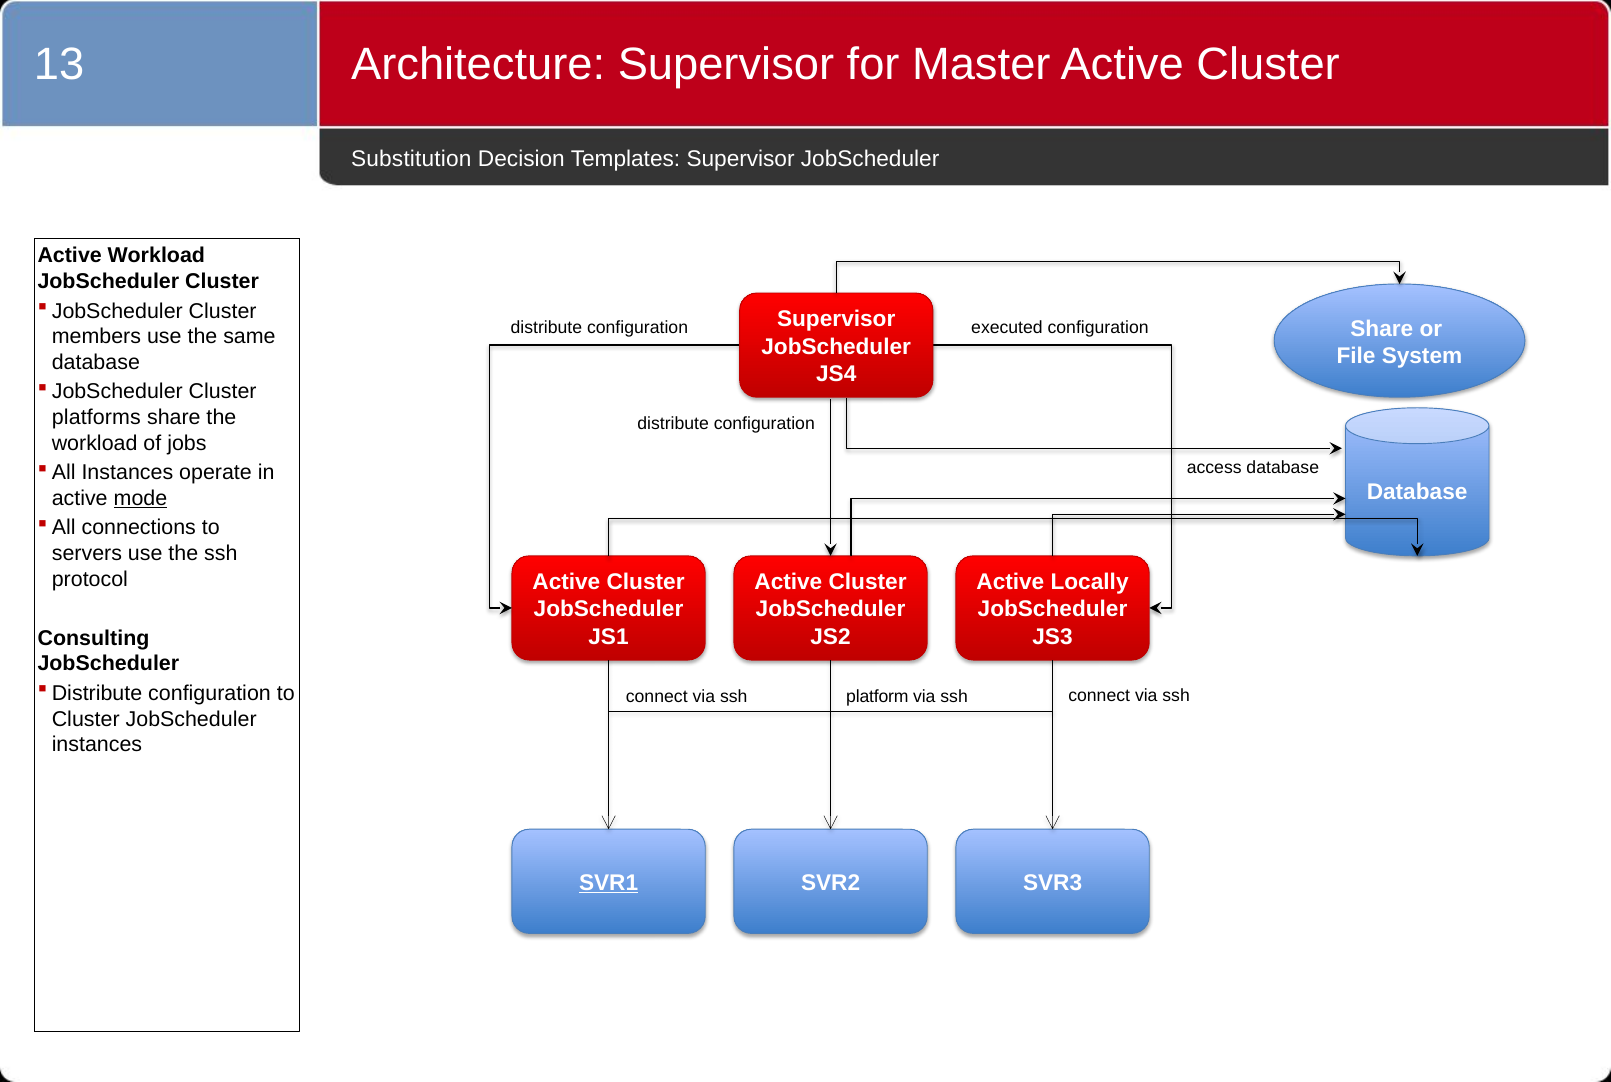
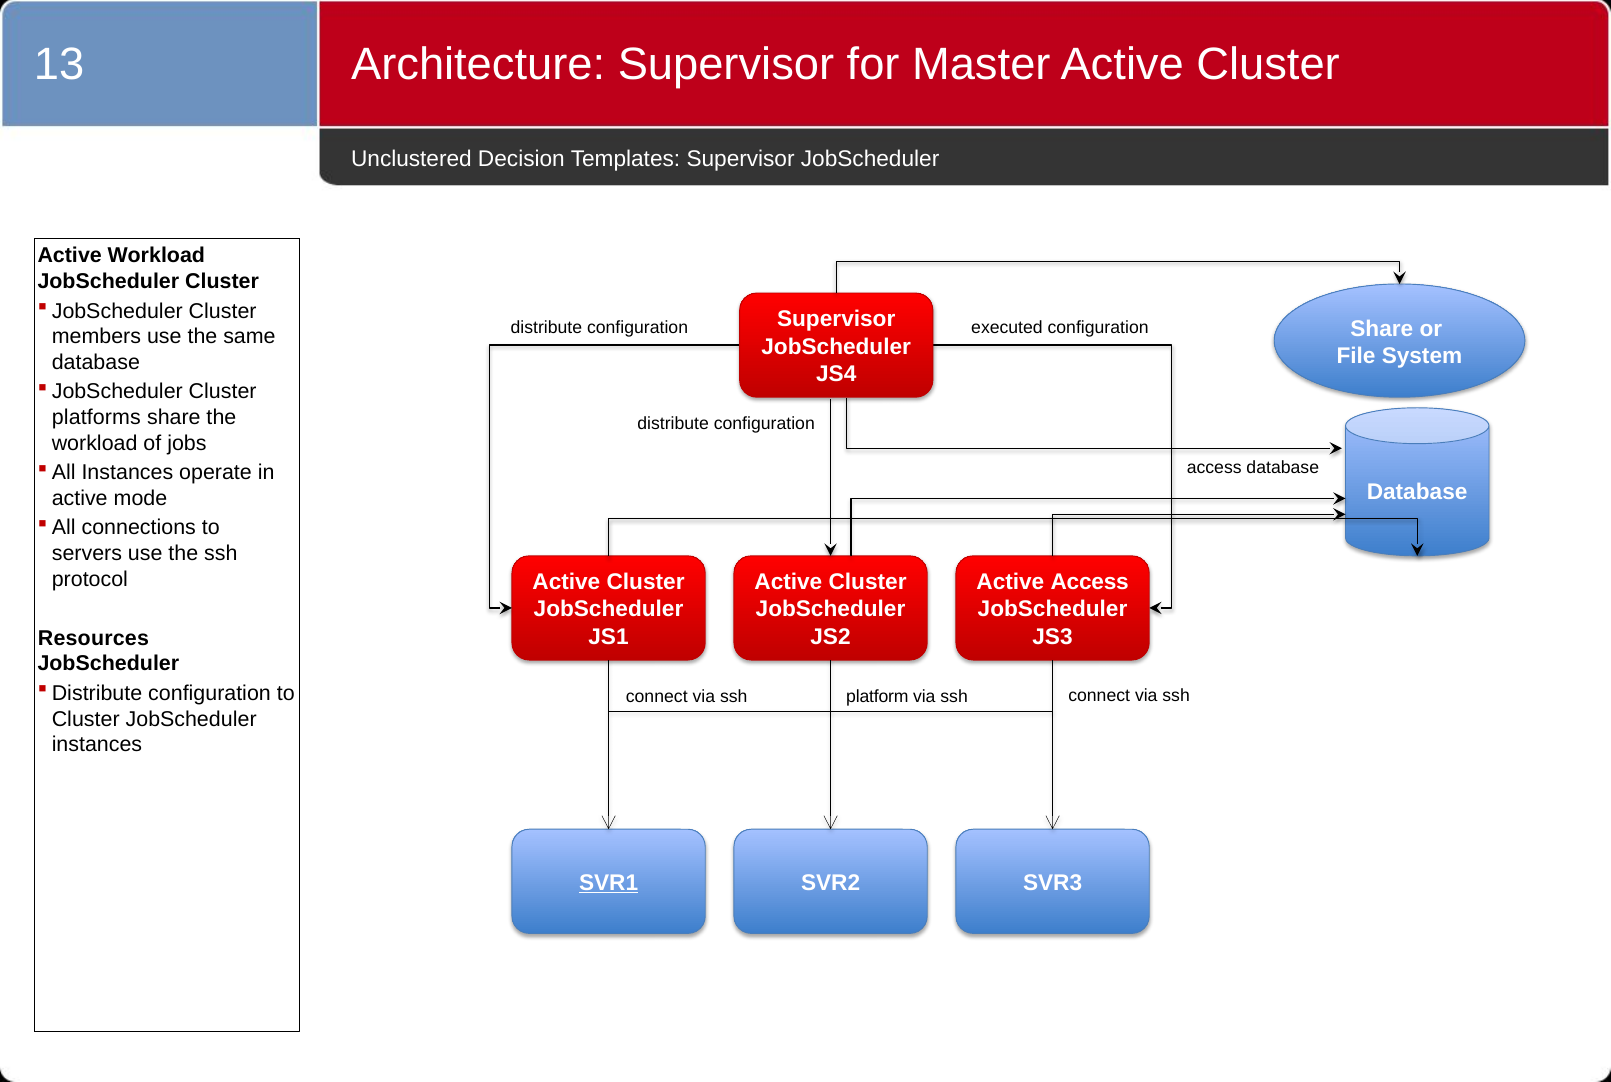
Substitution: Substitution -> Unclustered
mode underline: present -> none
Active Locally: Locally -> Access
Consulting: Consulting -> Resources
